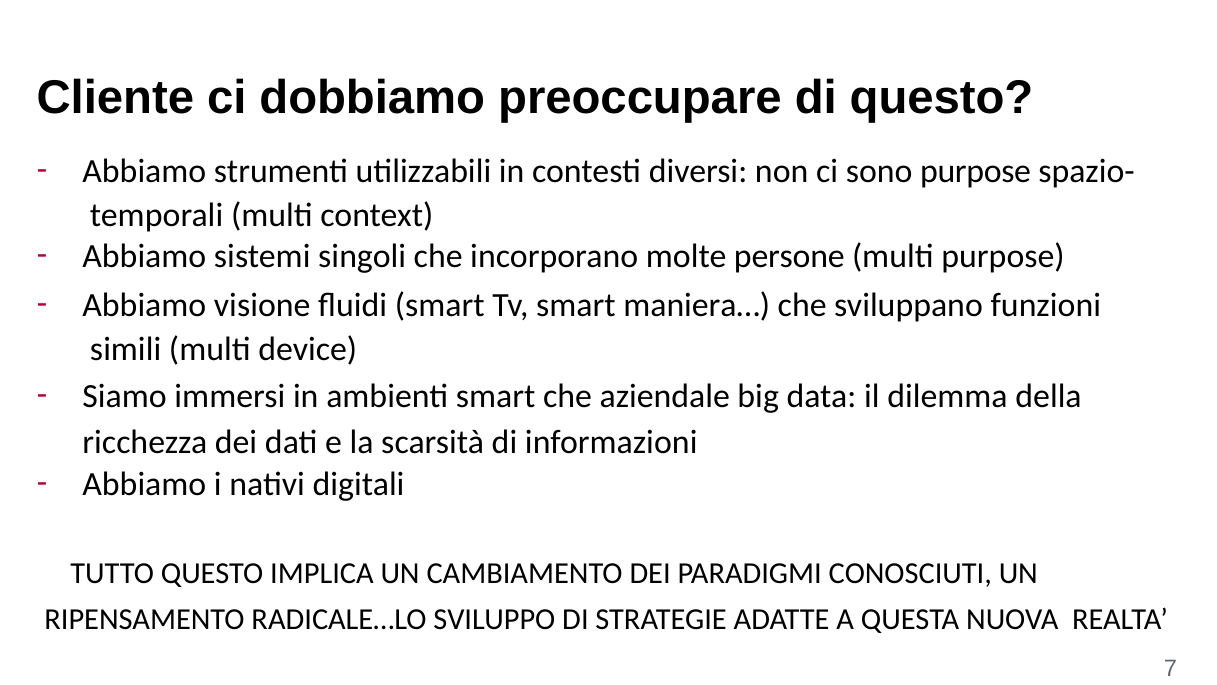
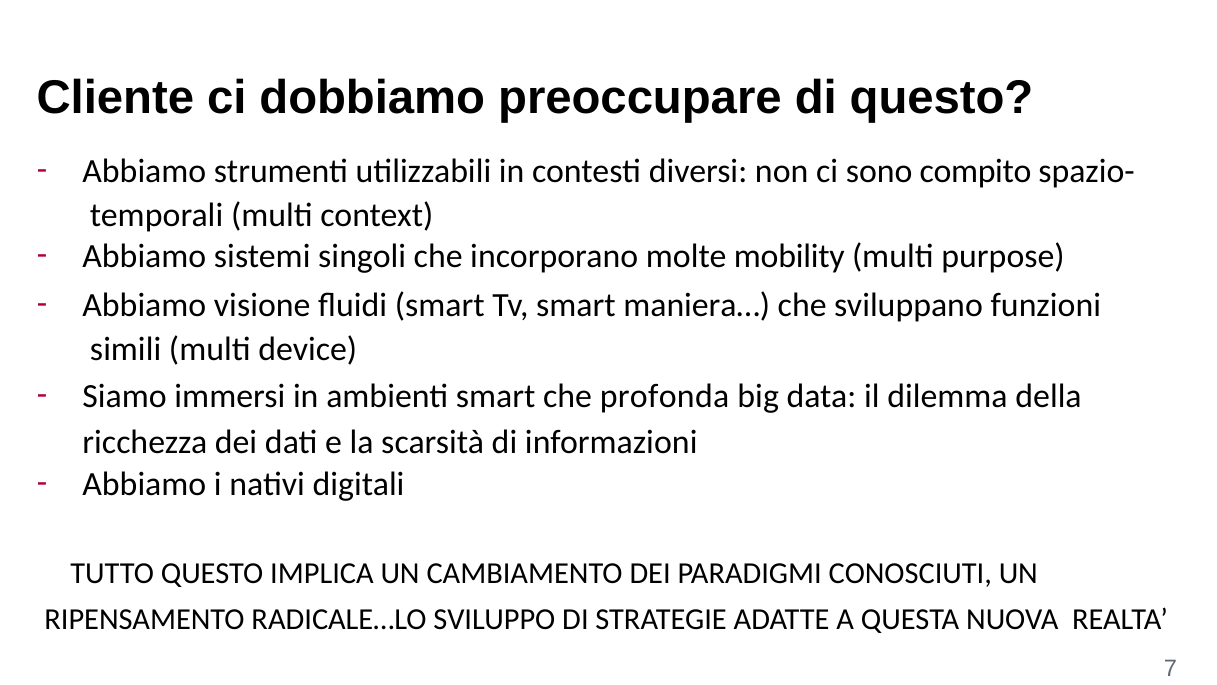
sono purpose: purpose -> compito
persone: persone -> mobility
aziendale: aziendale -> profonda
